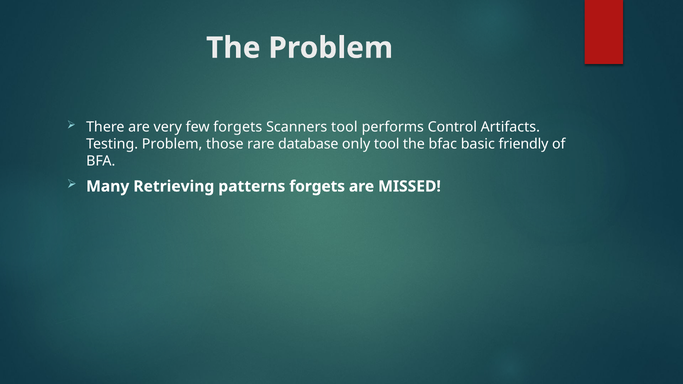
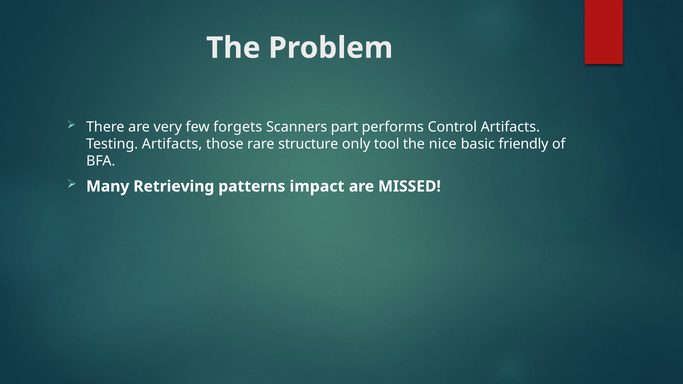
Scanners tool: tool -> part
Testing Problem: Problem -> Artifacts
database: database -> structure
bfac: bfac -> nice
patterns forgets: forgets -> impact
